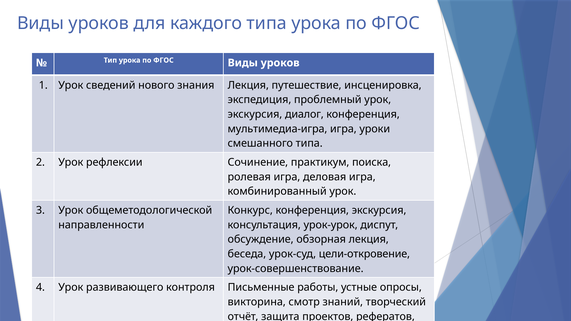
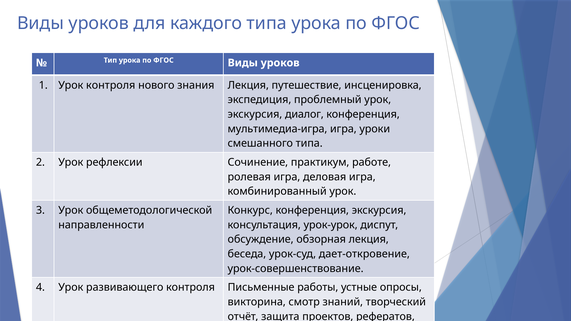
Урок сведений: сведений -> контроля
поиска: поиска -> работе
цели-откровение: цели-откровение -> дает-откровение
